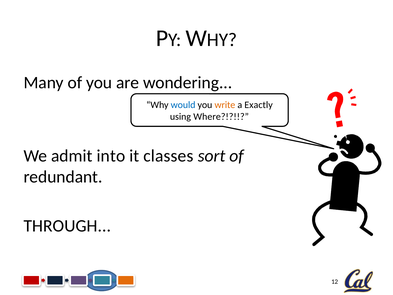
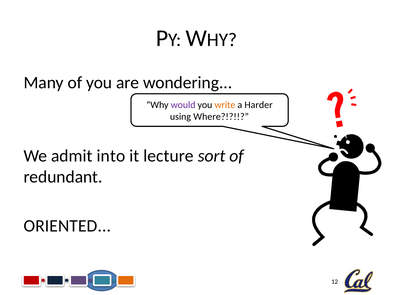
would colour: blue -> purple
Exactly: Exactly -> Harder
classes: classes -> lecture
THROUGH: THROUGH -> ORIENTED
